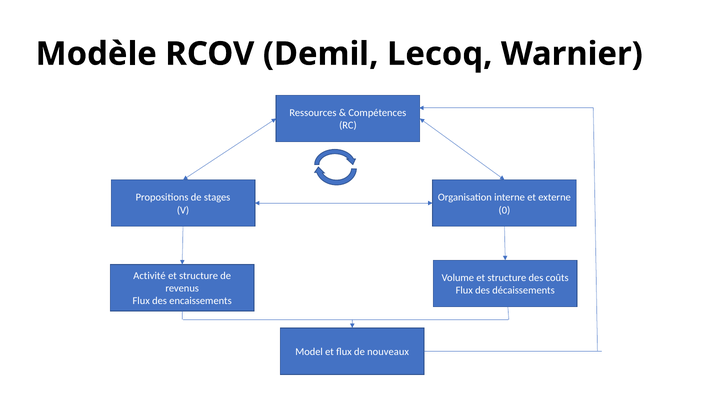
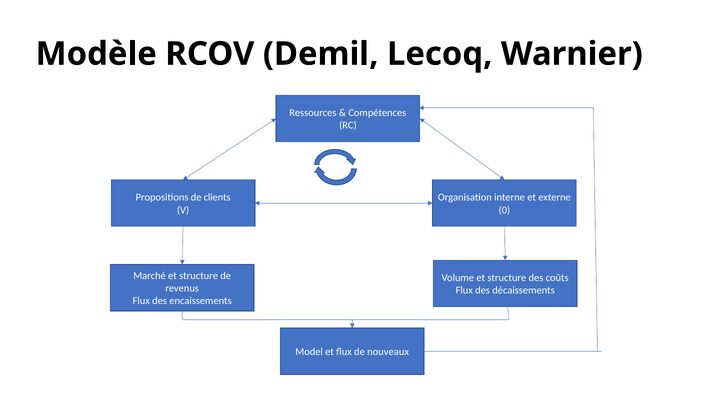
stages: stages -> clients
Activité: Activité -> Marché
